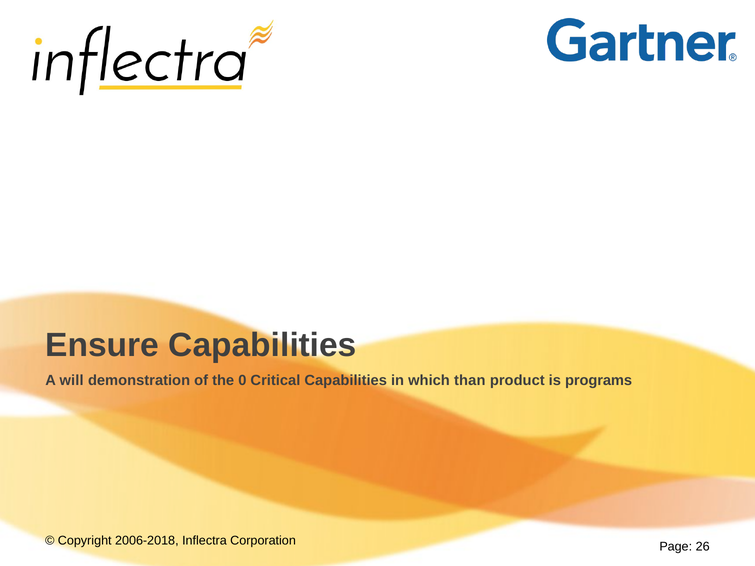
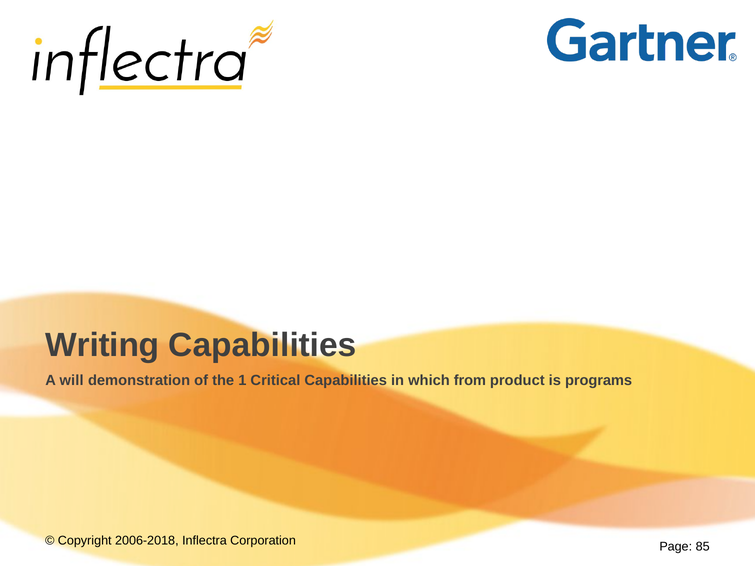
Ensure: Ensure -> Writing
0: 0 -> 1
than: than -> from
26: 26 -> 85
